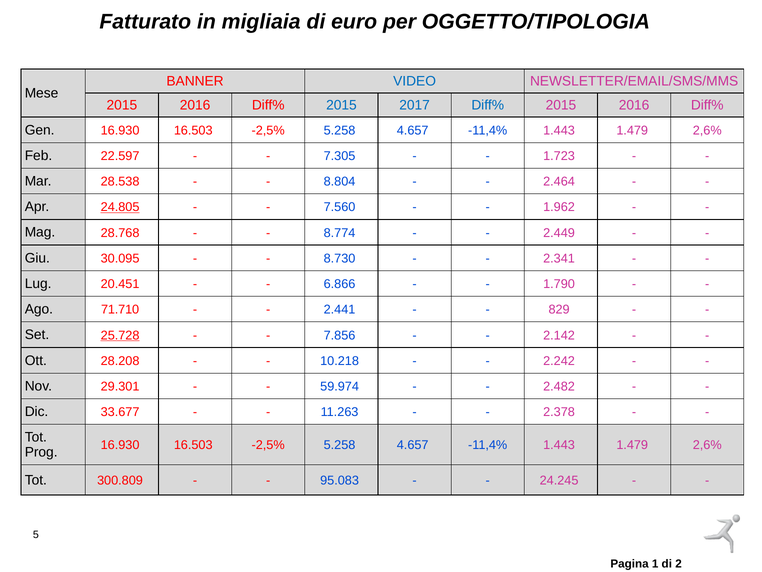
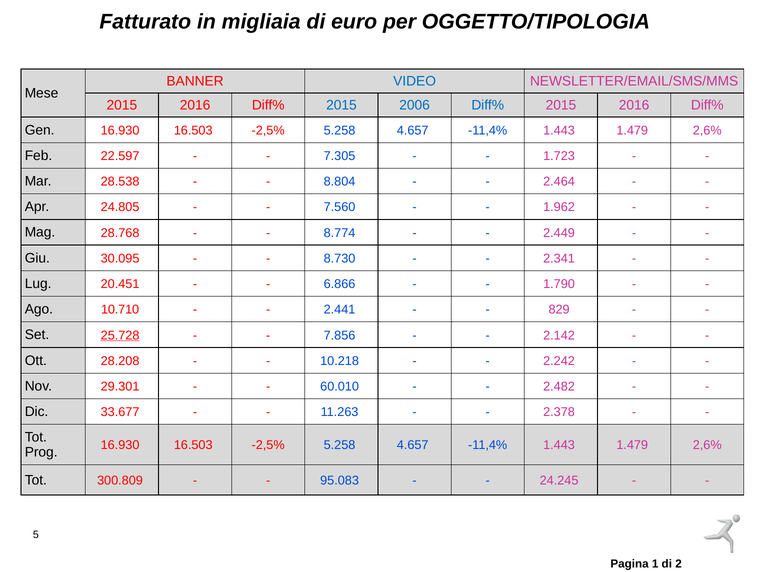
2017: 2017 -> 2006
24.805 underline: present -> none
71.710: 71.710 -> 10.710
59.974: 59.974 -> 60.010
